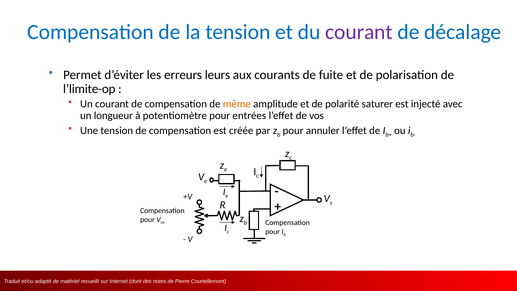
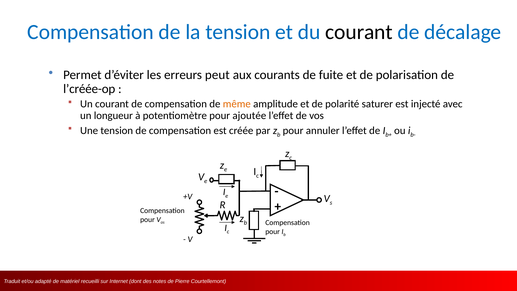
courant at (359, 32) colour: purple -> black
leurs: leurs -> peut
l’limite-op: l’limite-op -> l’créée-op
entrées: entrées -> ajoutée
